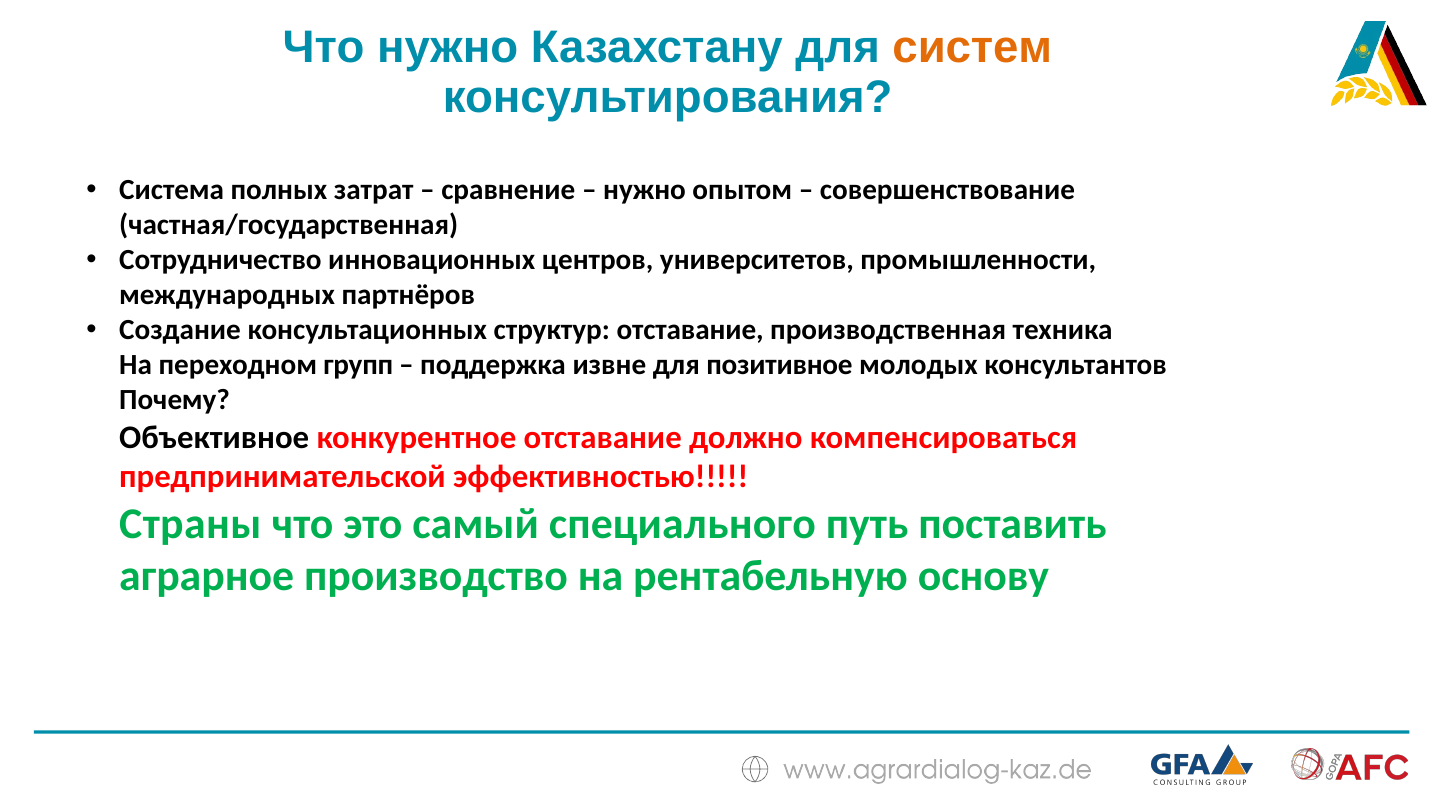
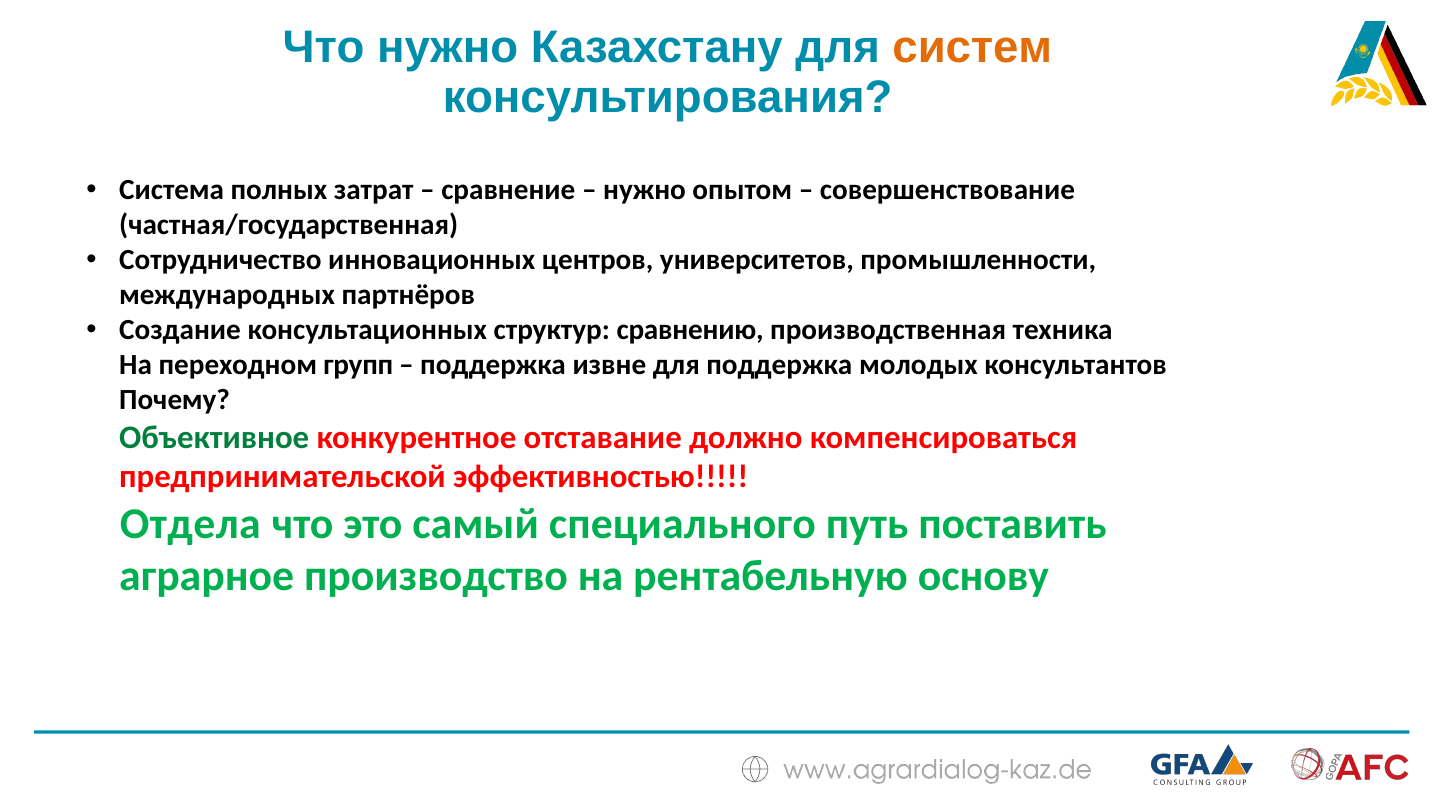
структур отставание: отставание -> сравнению
для позитивное: позитивное -> поддержка
Объективное colour: black -> green
Страны: Страны -> Отдела
